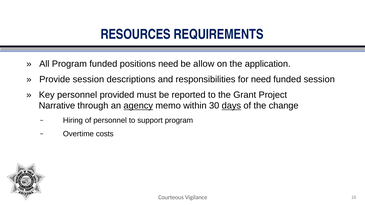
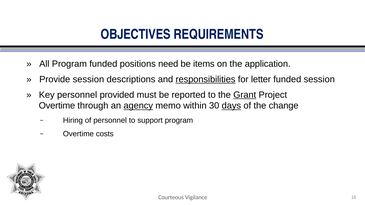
RESOURCES: RESOURCES -> OBJECTIVES
allow: allow -> items
responsibilities underline: none -> present
for need: need -> letter
Grant underline: none -> present
Narrative at (57, 106): Narrative -> Overtime
